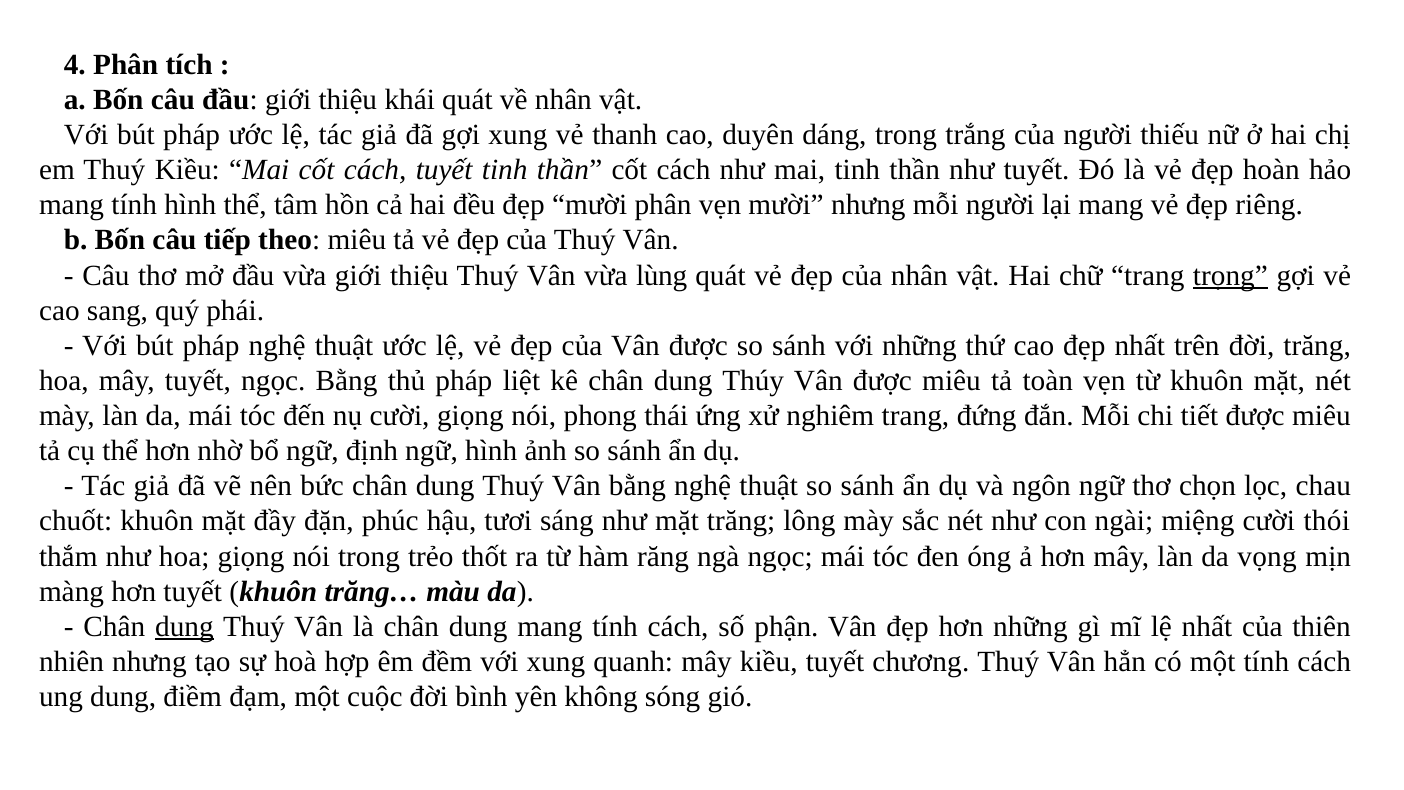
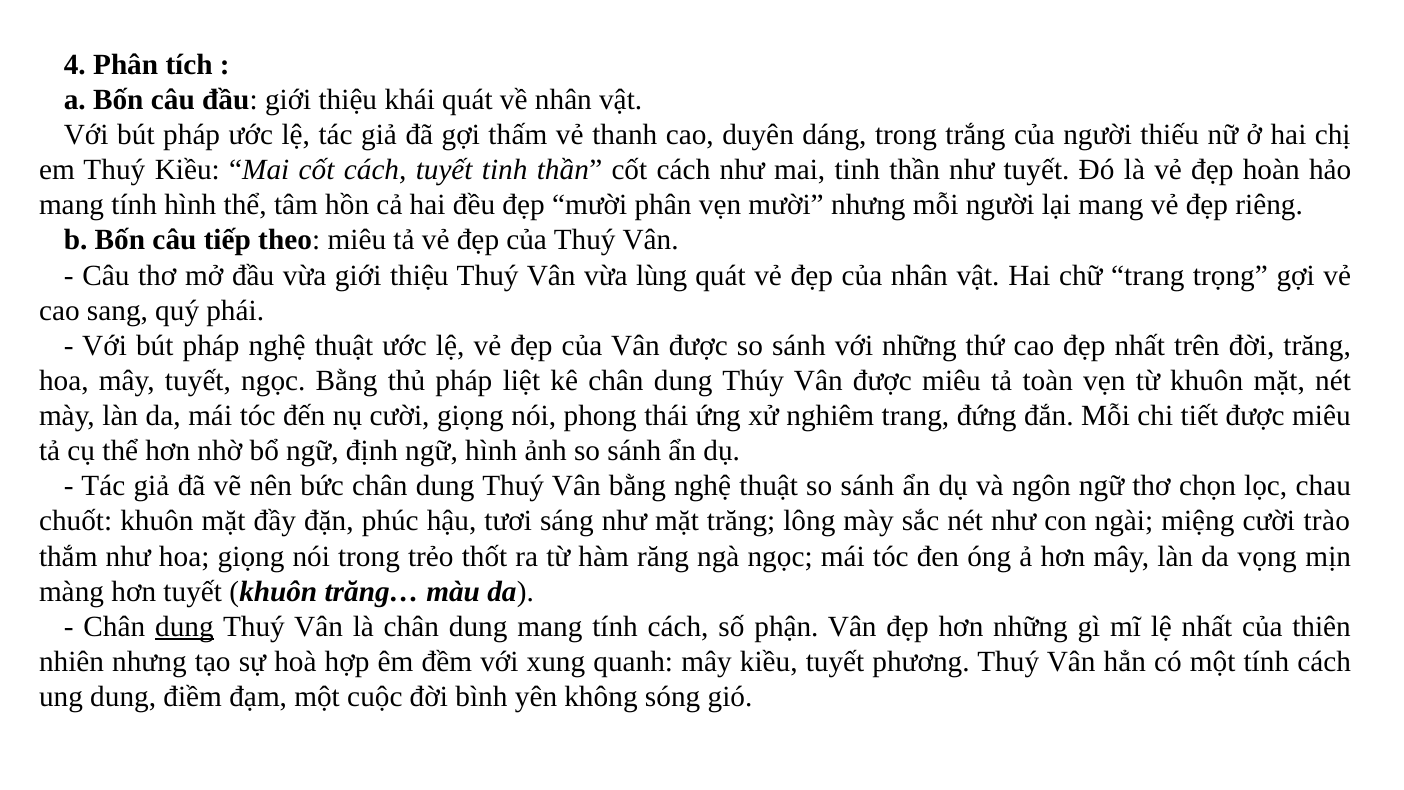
gợi xung: xung -> thấm
trọng underline: present -> none
thói: thói -> trào
chương: chương -> phương
